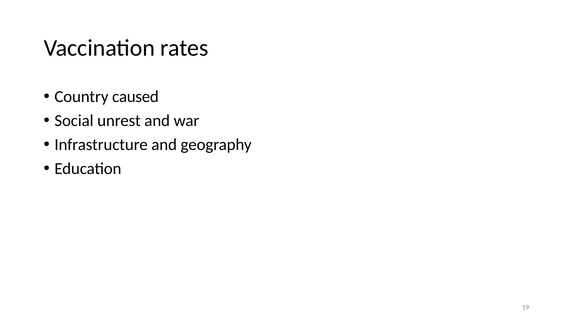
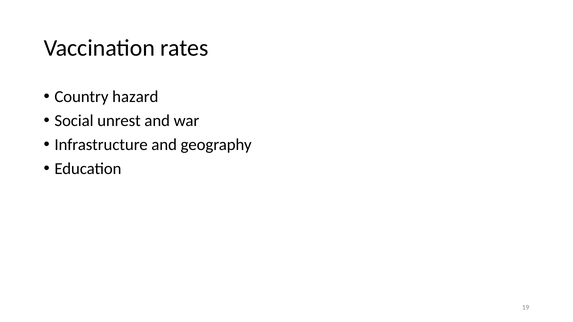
caused: caused -> hazard
